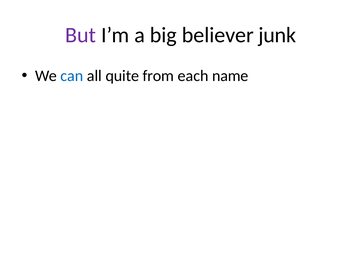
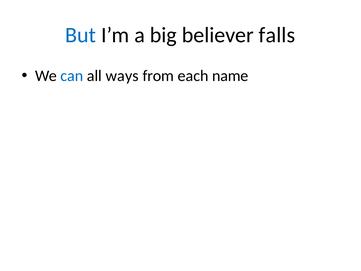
But colour: purple -> blue
junk: junk -> falls
quite: quite -> ways
